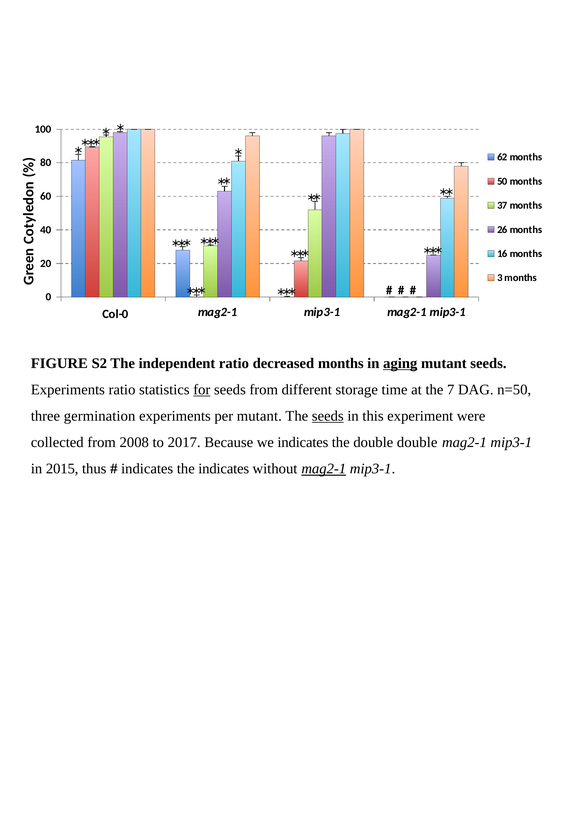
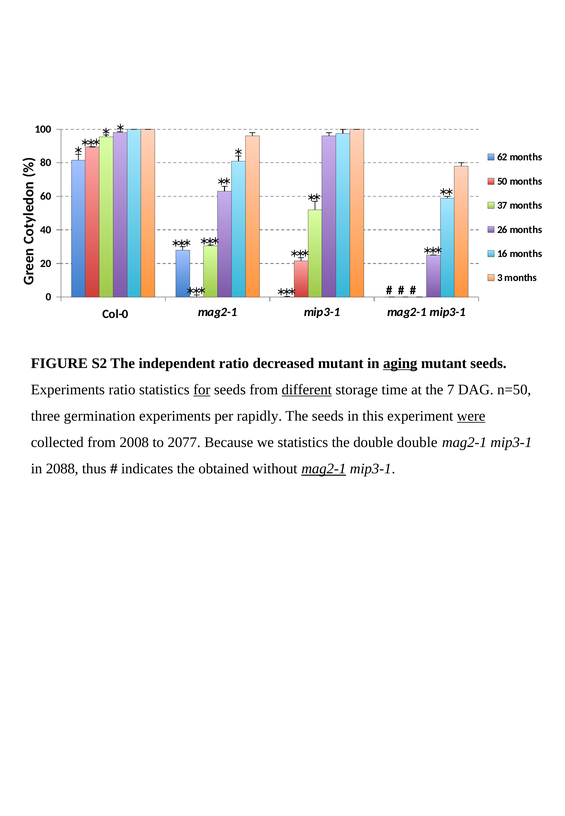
decreased months: months -> mutant
different underline: none -> present
per mutant: mutant -> rapidly
seeds at (328, 416) underline: present -> none
were underline: none -> present
2017: 2017 -> 2077
we indicates: indicates -> statistics
2015: 2015 -> 2088
the indicates: indicates -> obtained
